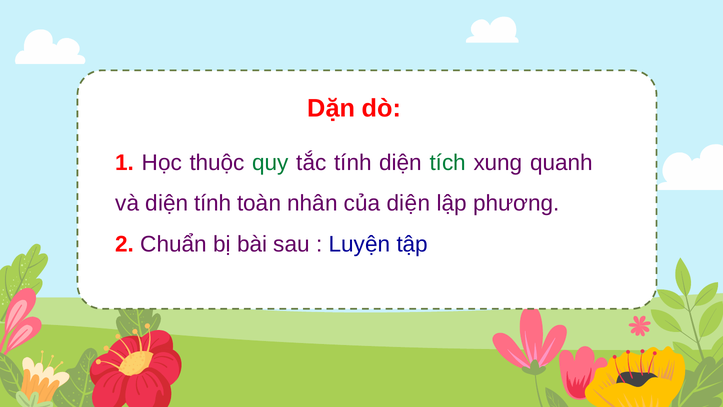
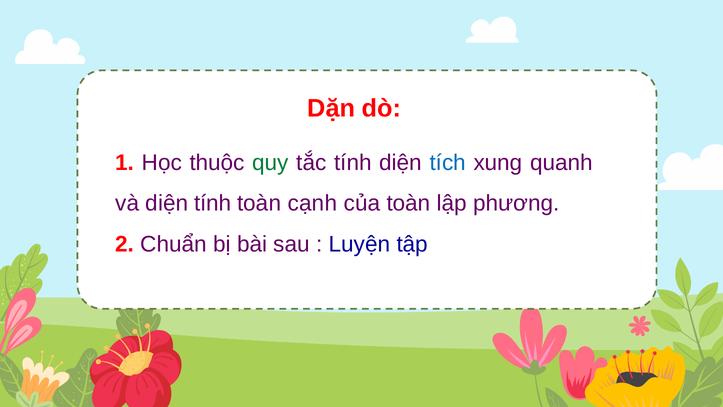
tích colour: green -> blue
nhân: nhân -> cạnh
của diện: diện -> toàn
